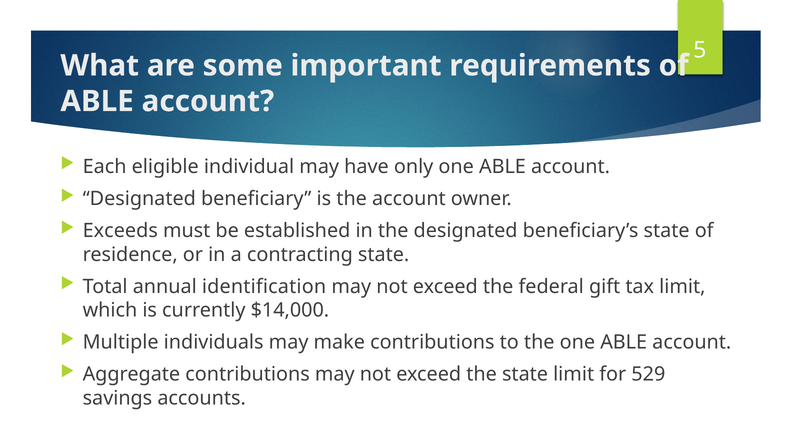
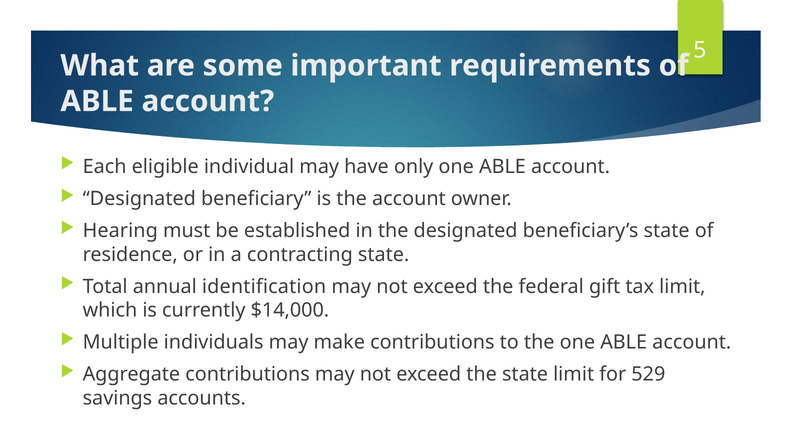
Exceeds: Exceeds -> Hearing
